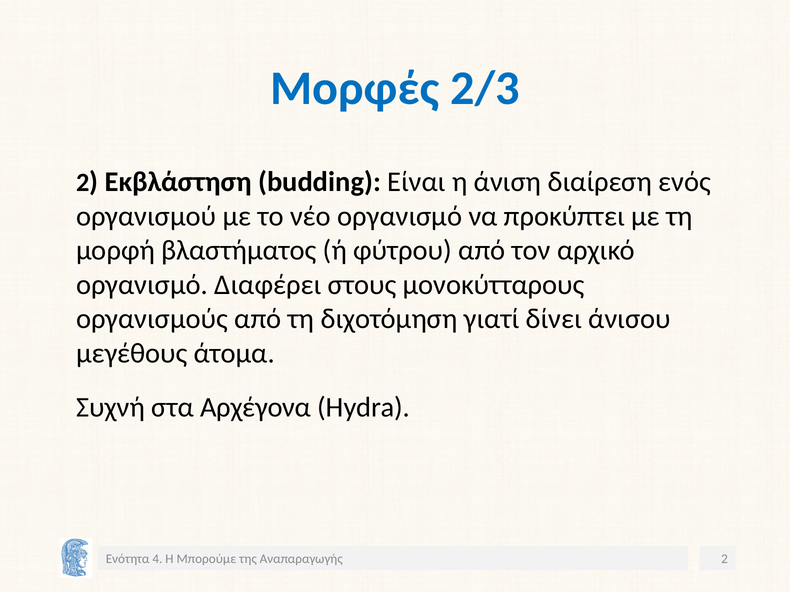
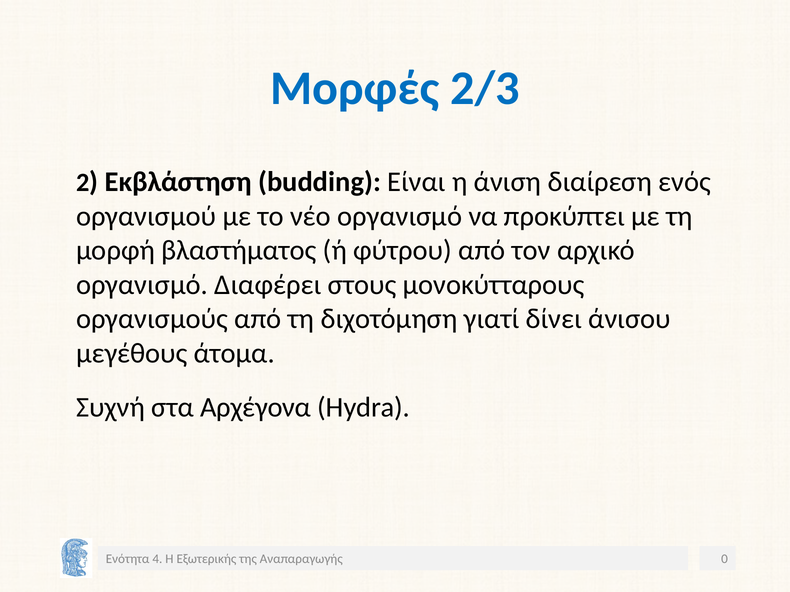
Μπορούμε: Μπορούμε -> Εξωτερικής
Αναπαραγωγής 2: 2 -> 0
